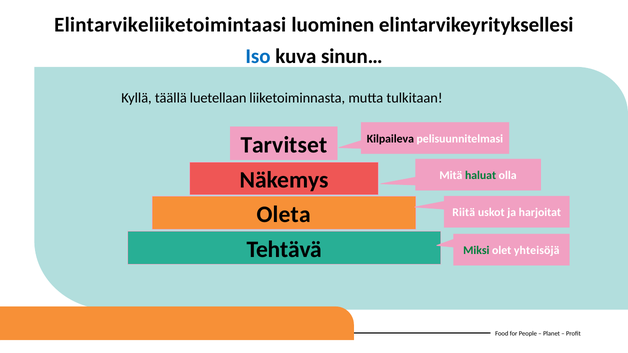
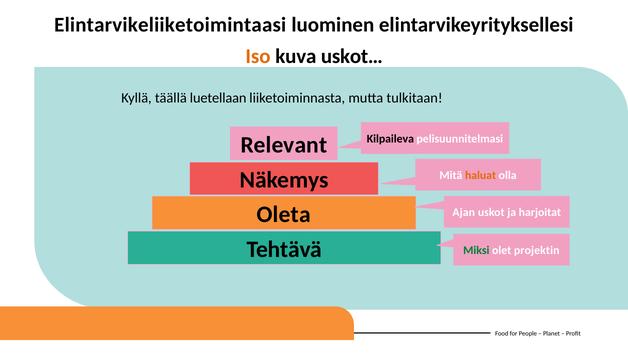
Iso colour: blue -> orange
sinun…: sinun… -> uskot…
Tarvitset: Tarvitset -> Relevant
haluat colour: green -> orange
Riitä: Riitä -> Ajan
yhteisöjä: yhteisöjä -> projektin
